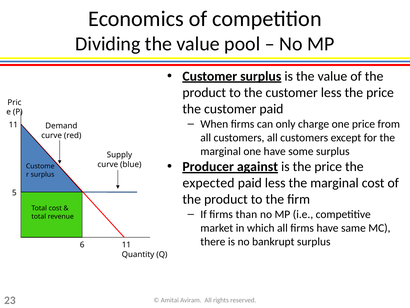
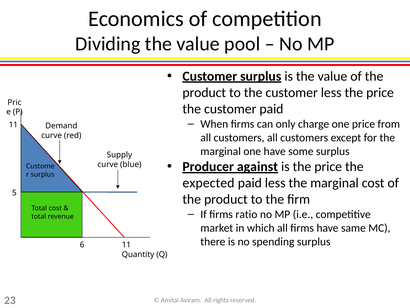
than: than -> ratio
bankrupt: bankrupt -> spending
